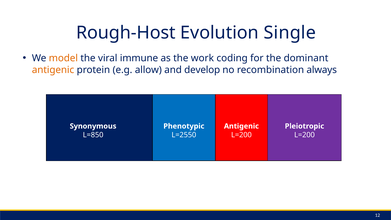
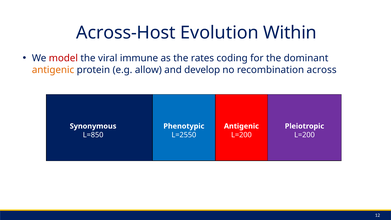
Rough-Host: Rough-Host -> Across-Host
Single: Single -> Within
model colour: orange -> red
work: work -> rates
always: always -> across
